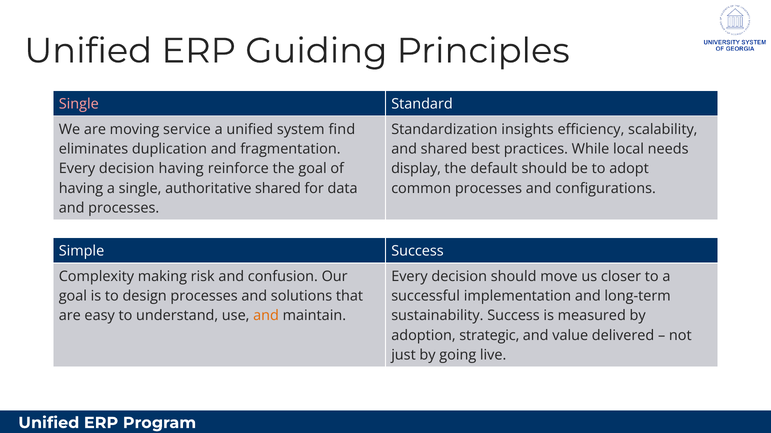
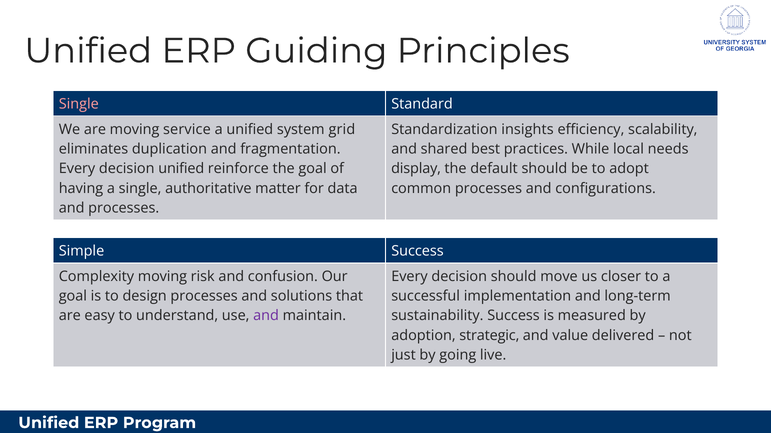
find: find -> grid
decision having: having -> unified
authoritative shared: shared -> matter
Complexity making: making -> moving
and at (266, 316) colour: orange -> purple
